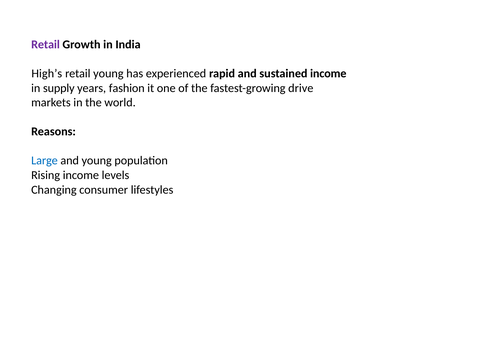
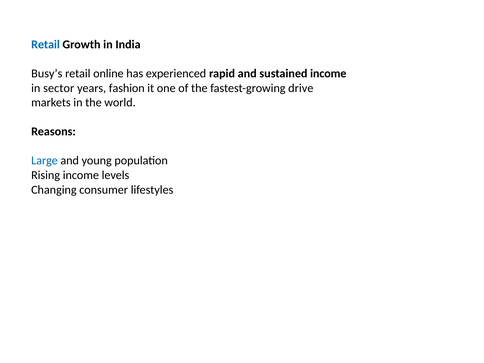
Retail at (46, 45) colour: purple -> blue
High’s: High’s -> Busy’s
retail young: young -> online
supply: supply -> sector
